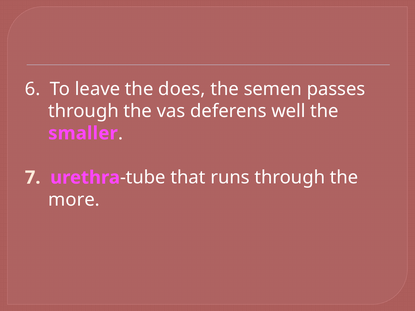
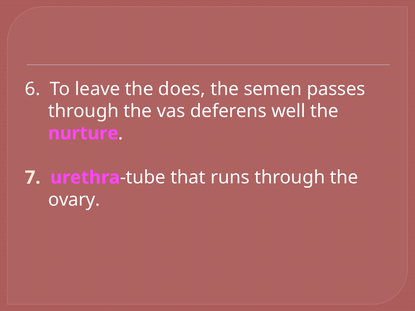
smaller: smaller -> nurture
more: more -> ovary
